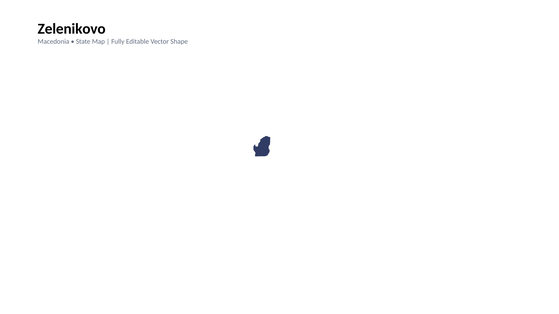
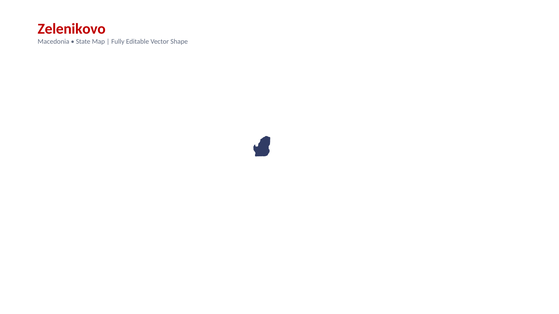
Zelenikovo colour: black -> red
